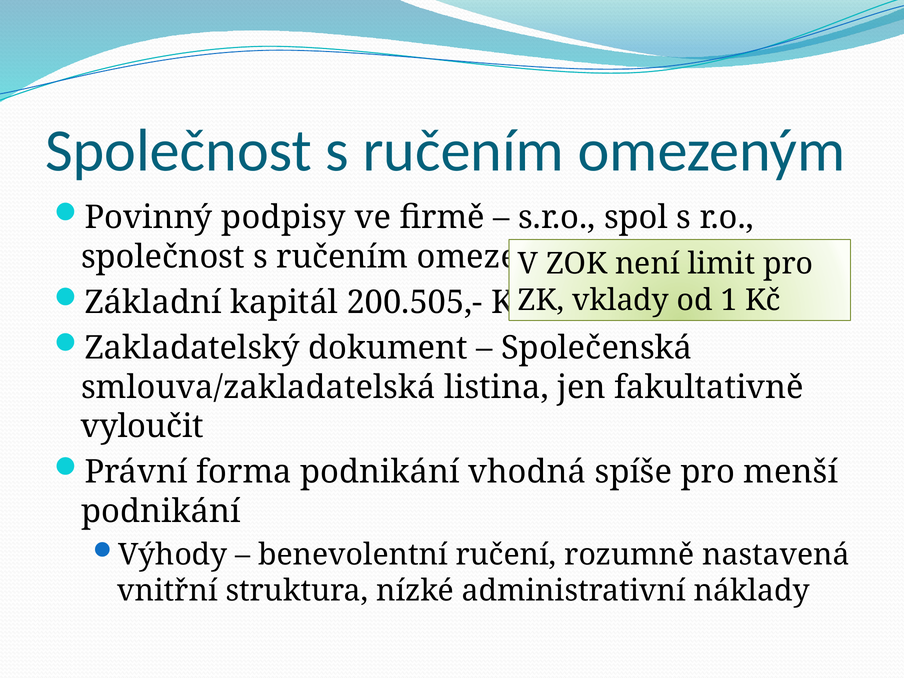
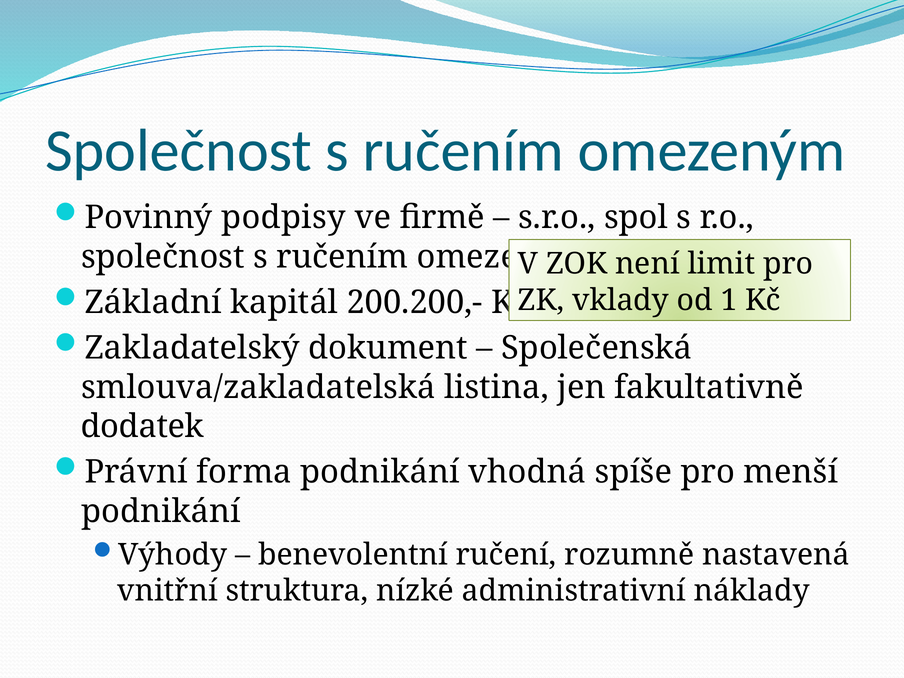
200.505,-: 200.505,- -> 200.200,-
vyloučit: vyloučit -> dodatek
